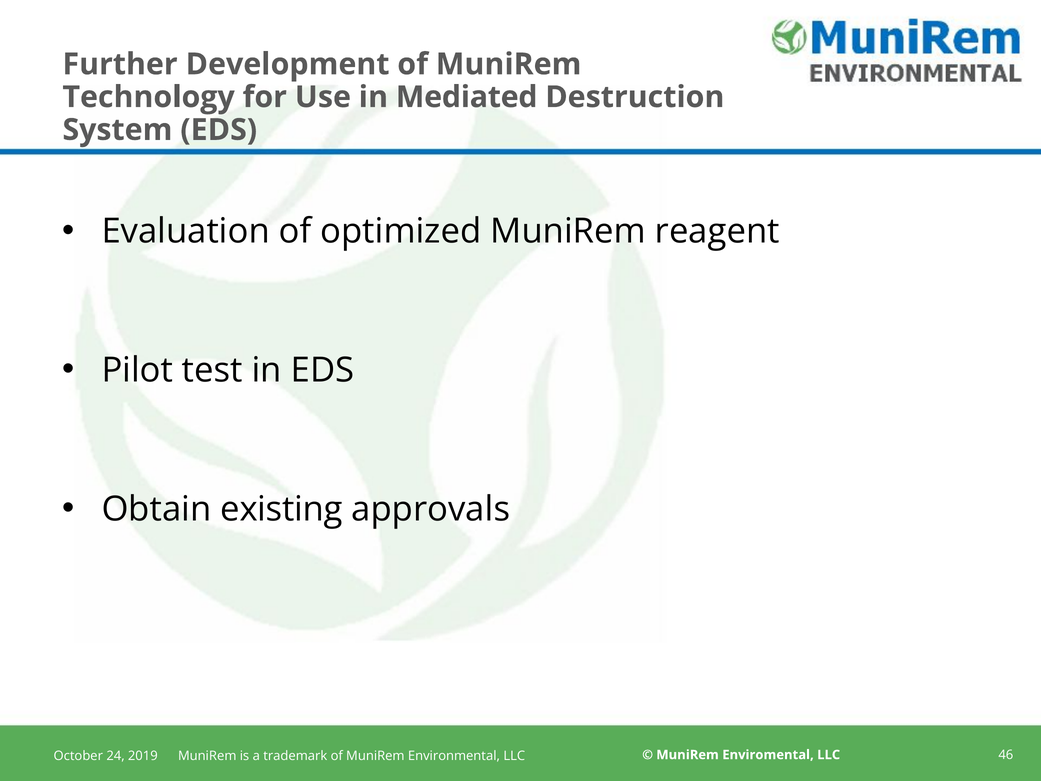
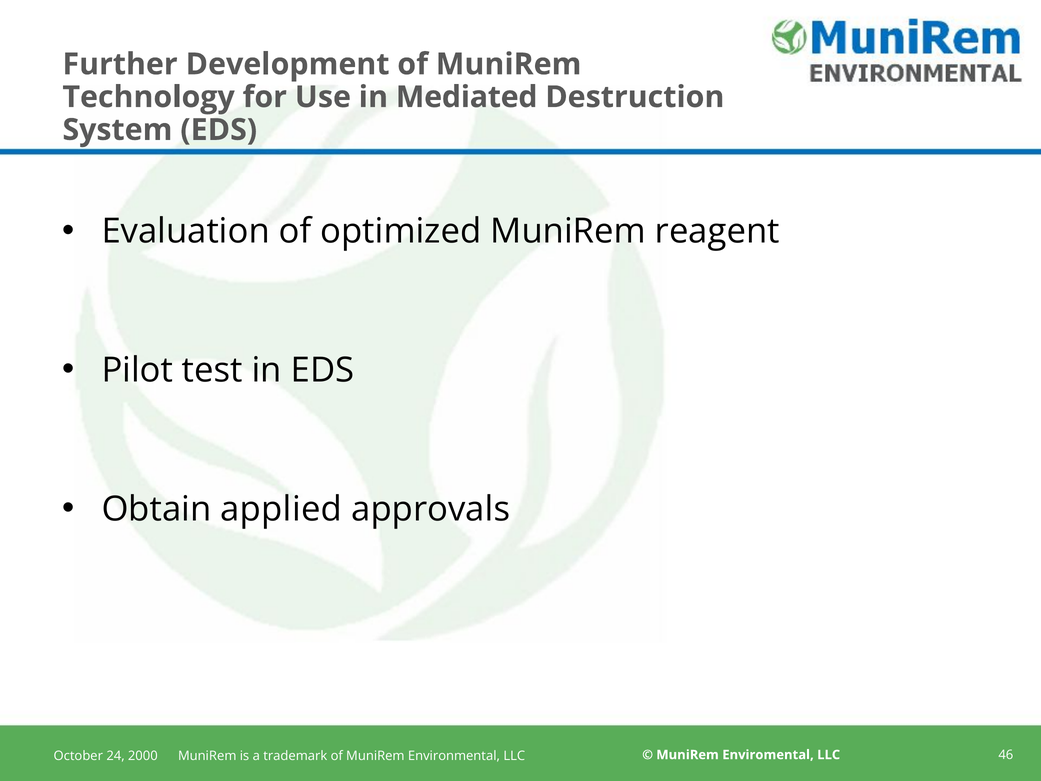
existing: existing -> applied
2019: 2019 -> 2000
